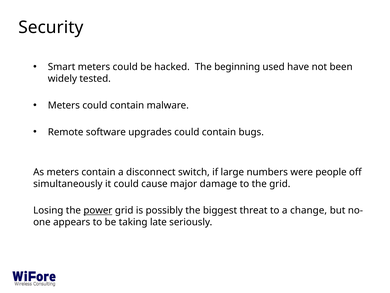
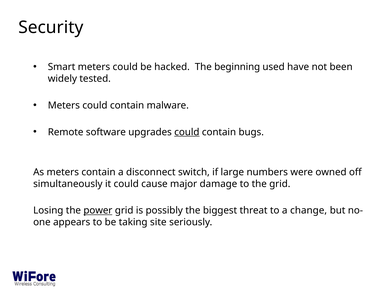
could at (187, 132) underline: none -> present
people: people -> owned
late: late -> site
